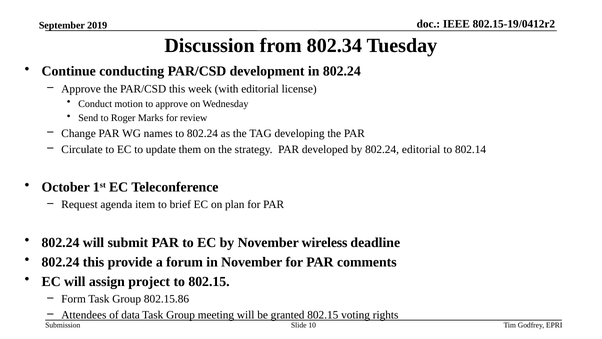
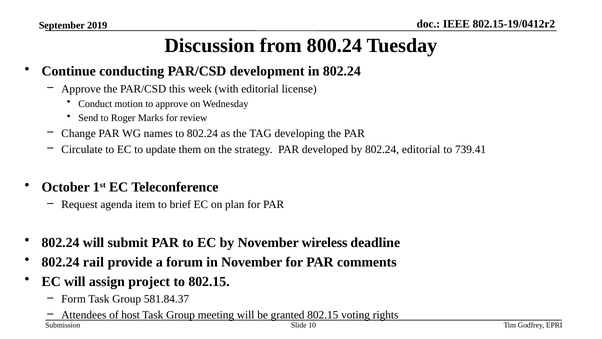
802.34: 802.34 -> 800.24
802.14: 802.14 -> 739.41
802.24 this: this -> rail
802.15.86: 802.15.86 -> 581.84.37
data: data -> host
